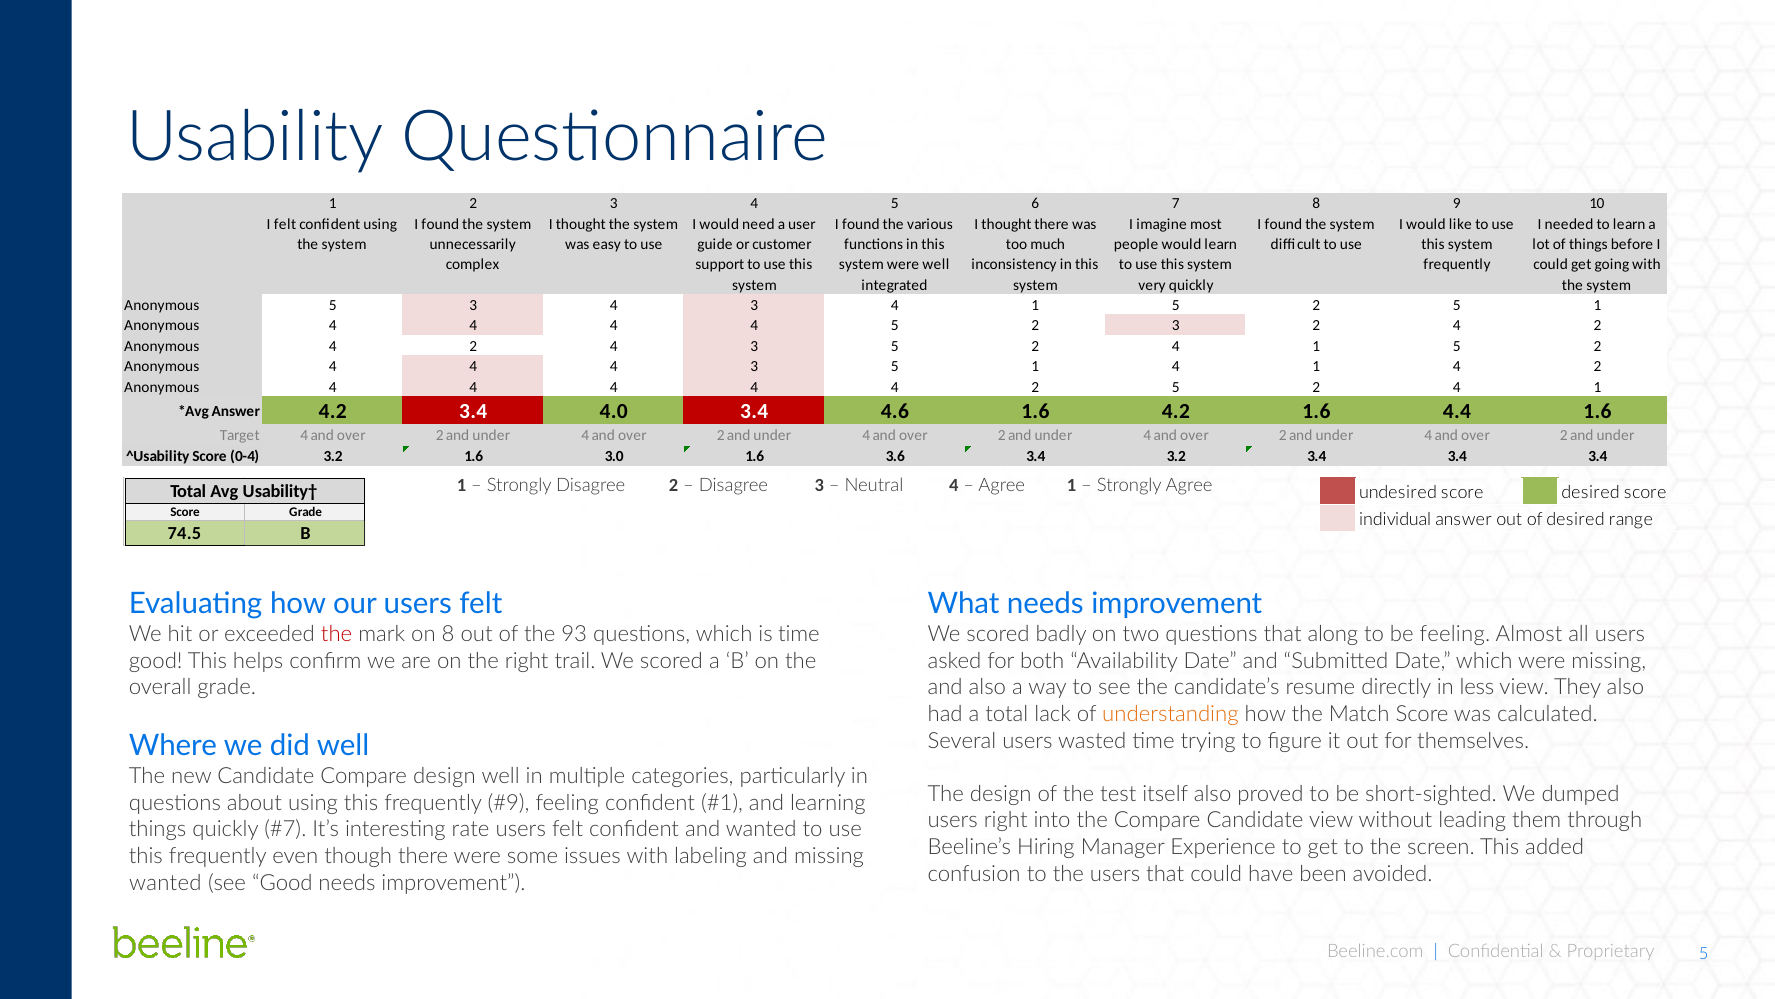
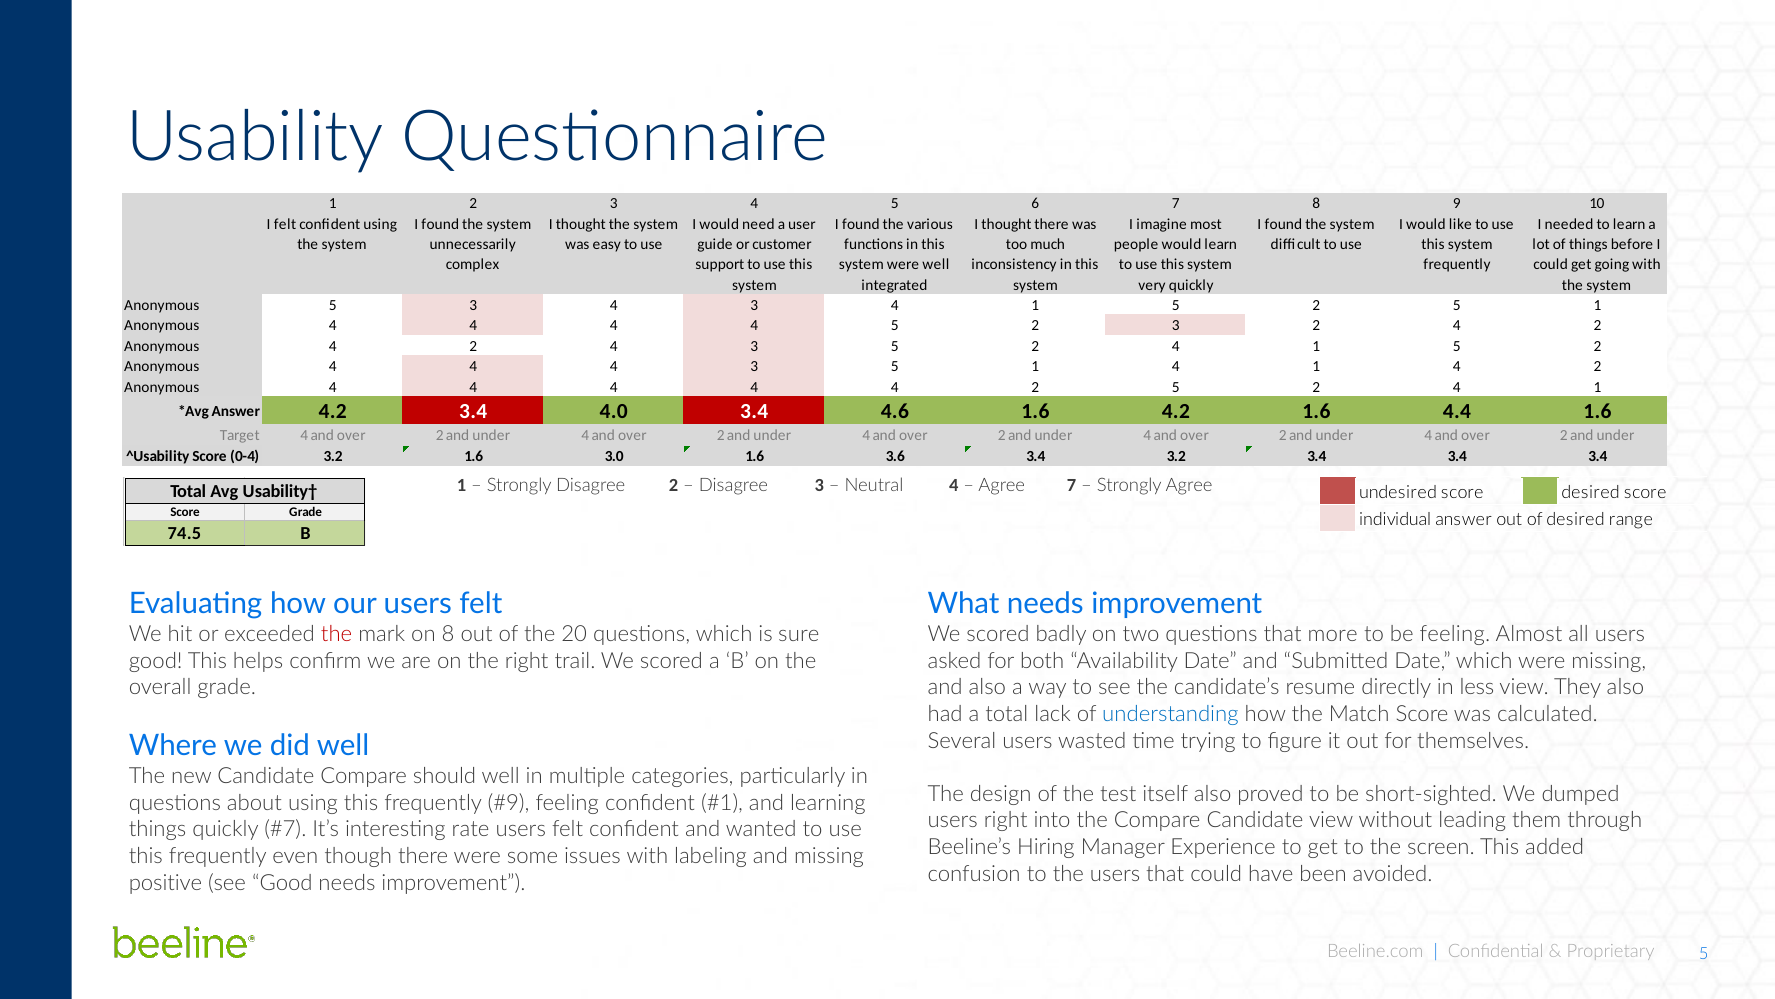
Agree 1: 1 -> 7
93: 93 -> 20
is time: time -> sure
along: along -> more
understanding colour: orange -> blue
Compare design: design -> should
wanted at (165, 882): wanted -> positive
